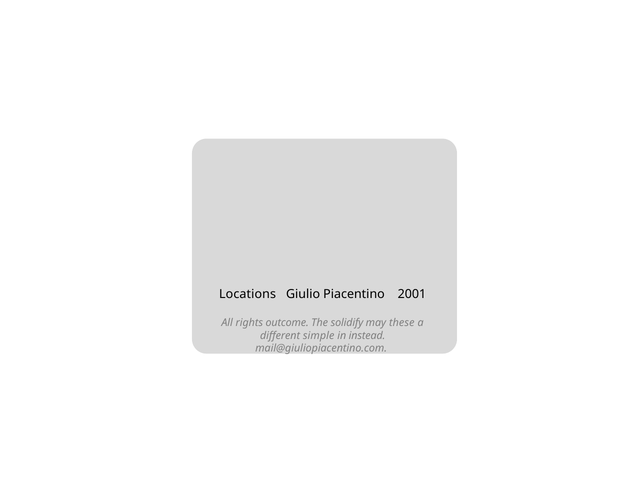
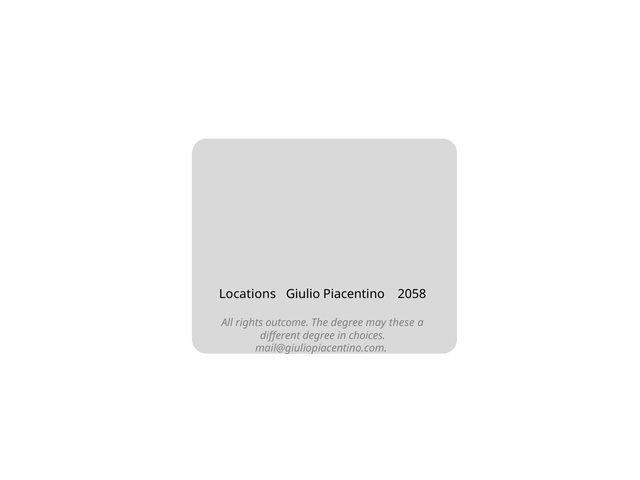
2001: 2001 -> 2058
The solidify: solidify -> degree
different simple: simple -> degree
instead: instead -> choices
